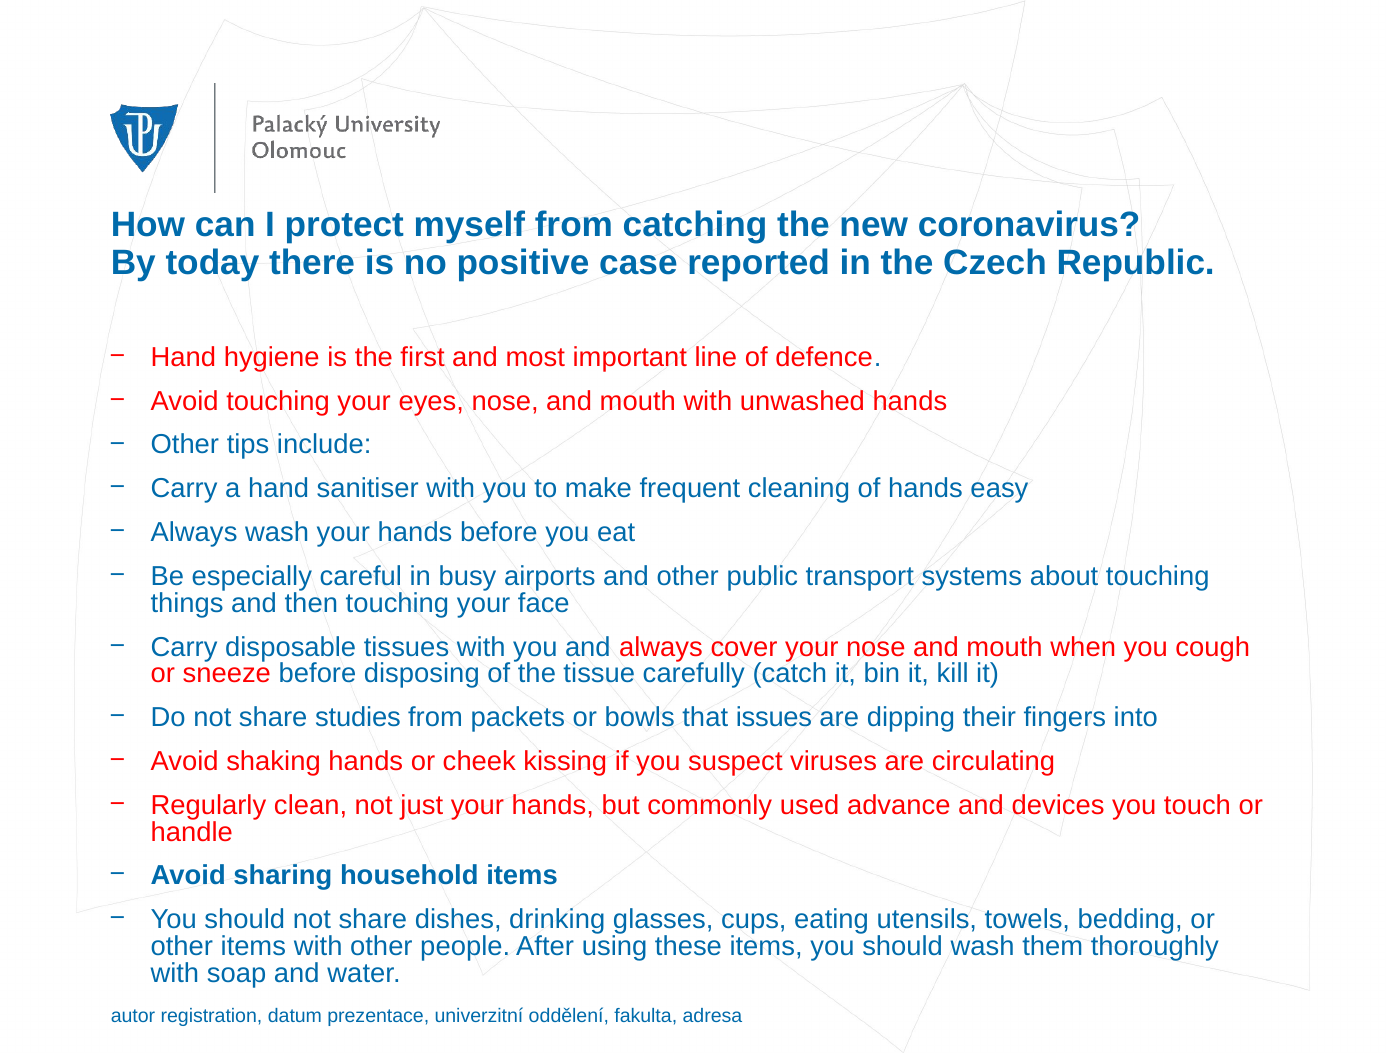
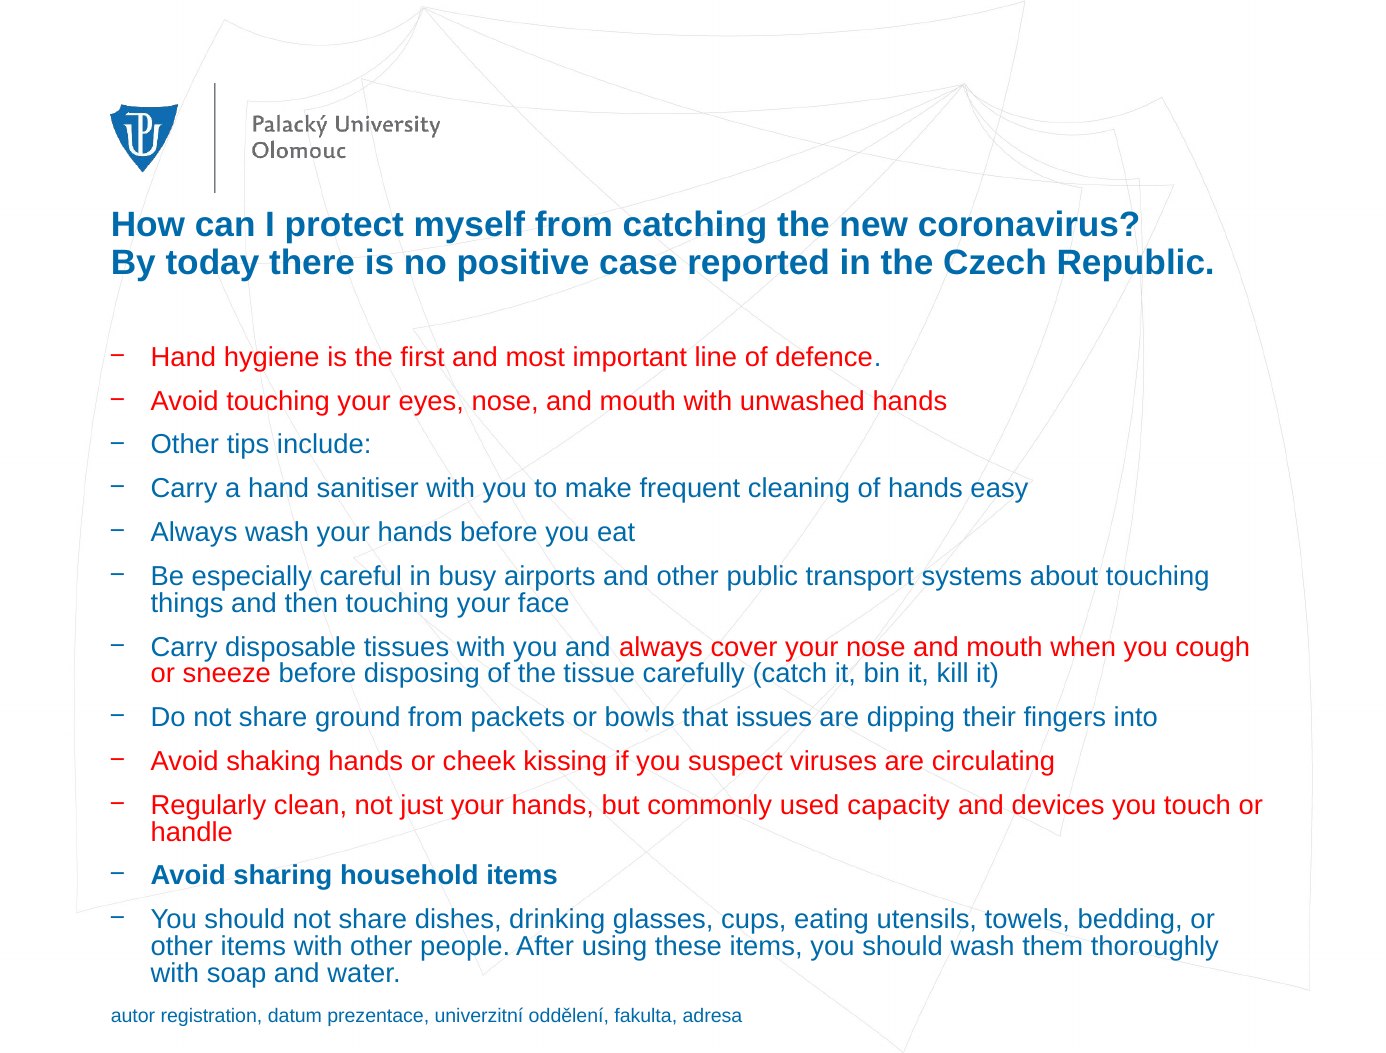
studies: studies -> ground
advance: advance -> capacity
